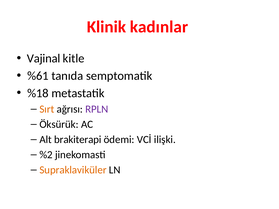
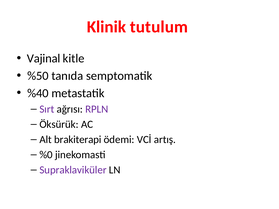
kadınlar: kadınlar -> tutulum
%61: %61 -> %50
%18: %18 -> %40
Sırt colour: orange -> purple
ilişki: ilişki -> artış
%2: %2 -> %0
Supraklaviküler colour: orange -> purple
